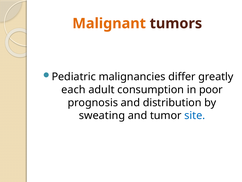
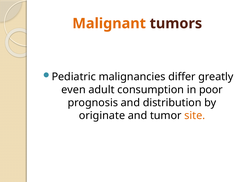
each: each -> even
sweating: sweating -> originate
site colour: blue -> orange
